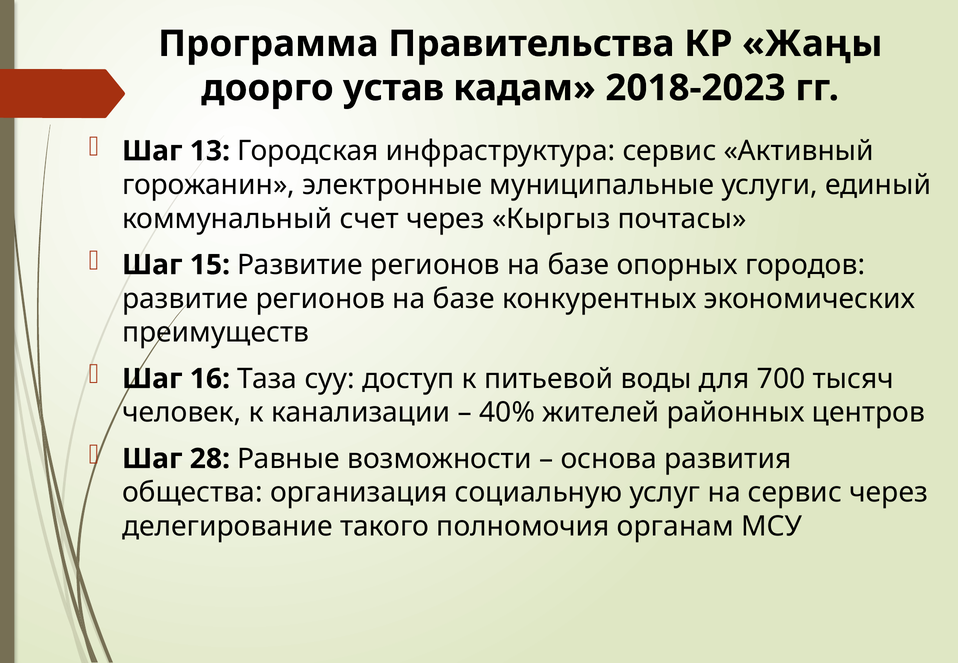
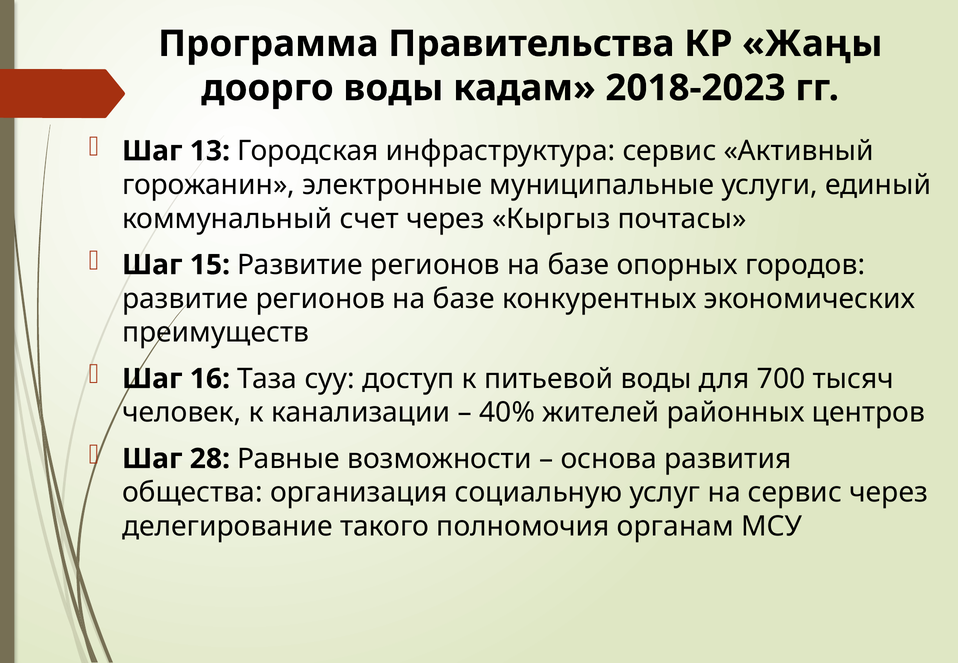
доорго устав: устав -> воды
